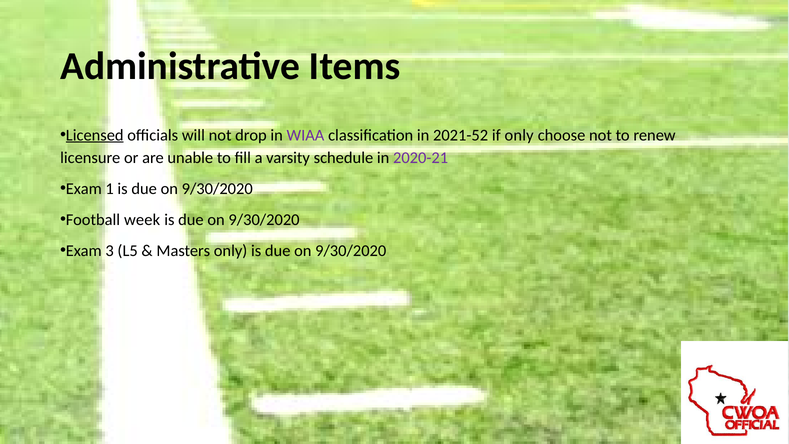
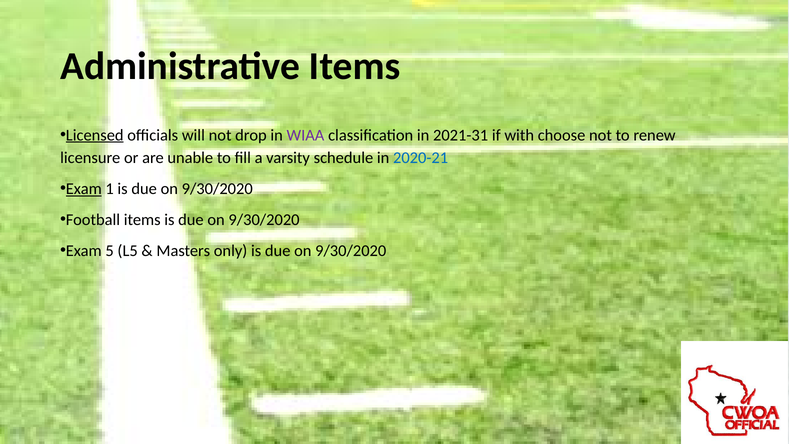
2021-52: 2021-52 -> 2021-31
if only: only -> with
2020-21 colour: purple -> blue
Exam at (84, 189) underline: none -> present
Football week: week -> items
3: 3 -> 5
